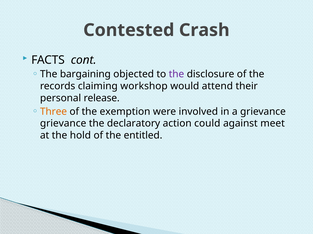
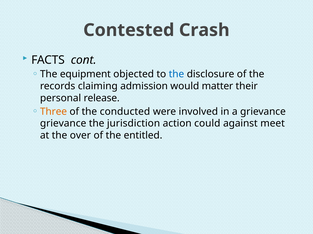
bargaining: bargaining -> equipment
the at (176, 74) colour: purple -> blue
workshop: workshop -> admission
attend: attend -> matter
exemption: exemption -> conducted
declaratory: declaratory -> jurisdiction
hold: hold -> over
